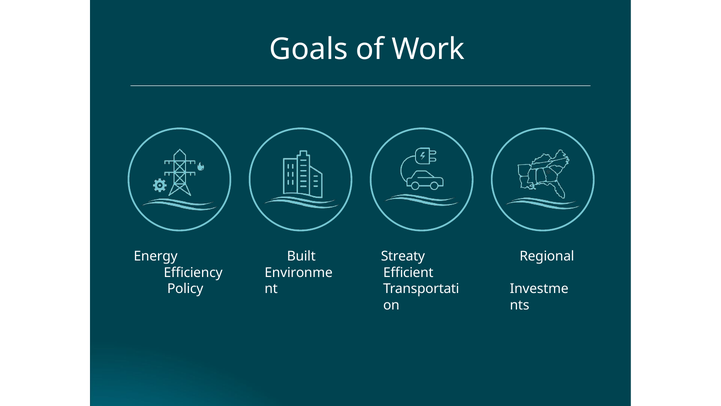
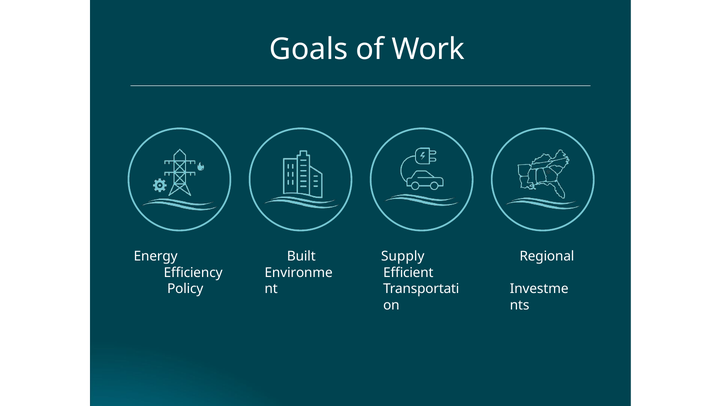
Streaty: Streaty -> Supply
